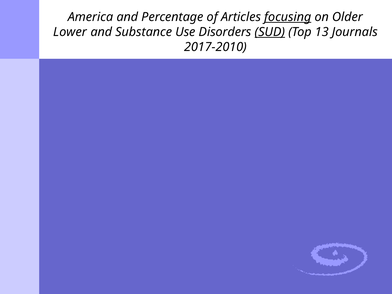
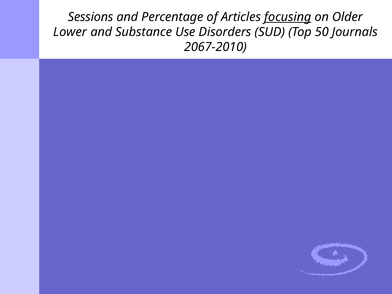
America: America -> Sessions
SUD underline: present -> none
13: 13 -> 50
2017-2010: 2017-2010 -> 2067-2010
